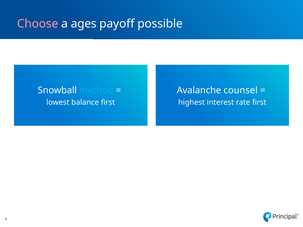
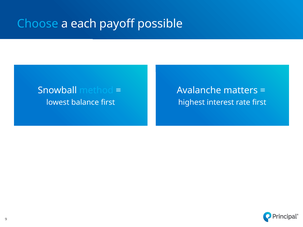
Choose colour: pink -> light blue
ages: ages -> each
counsel: counsel -> matters
